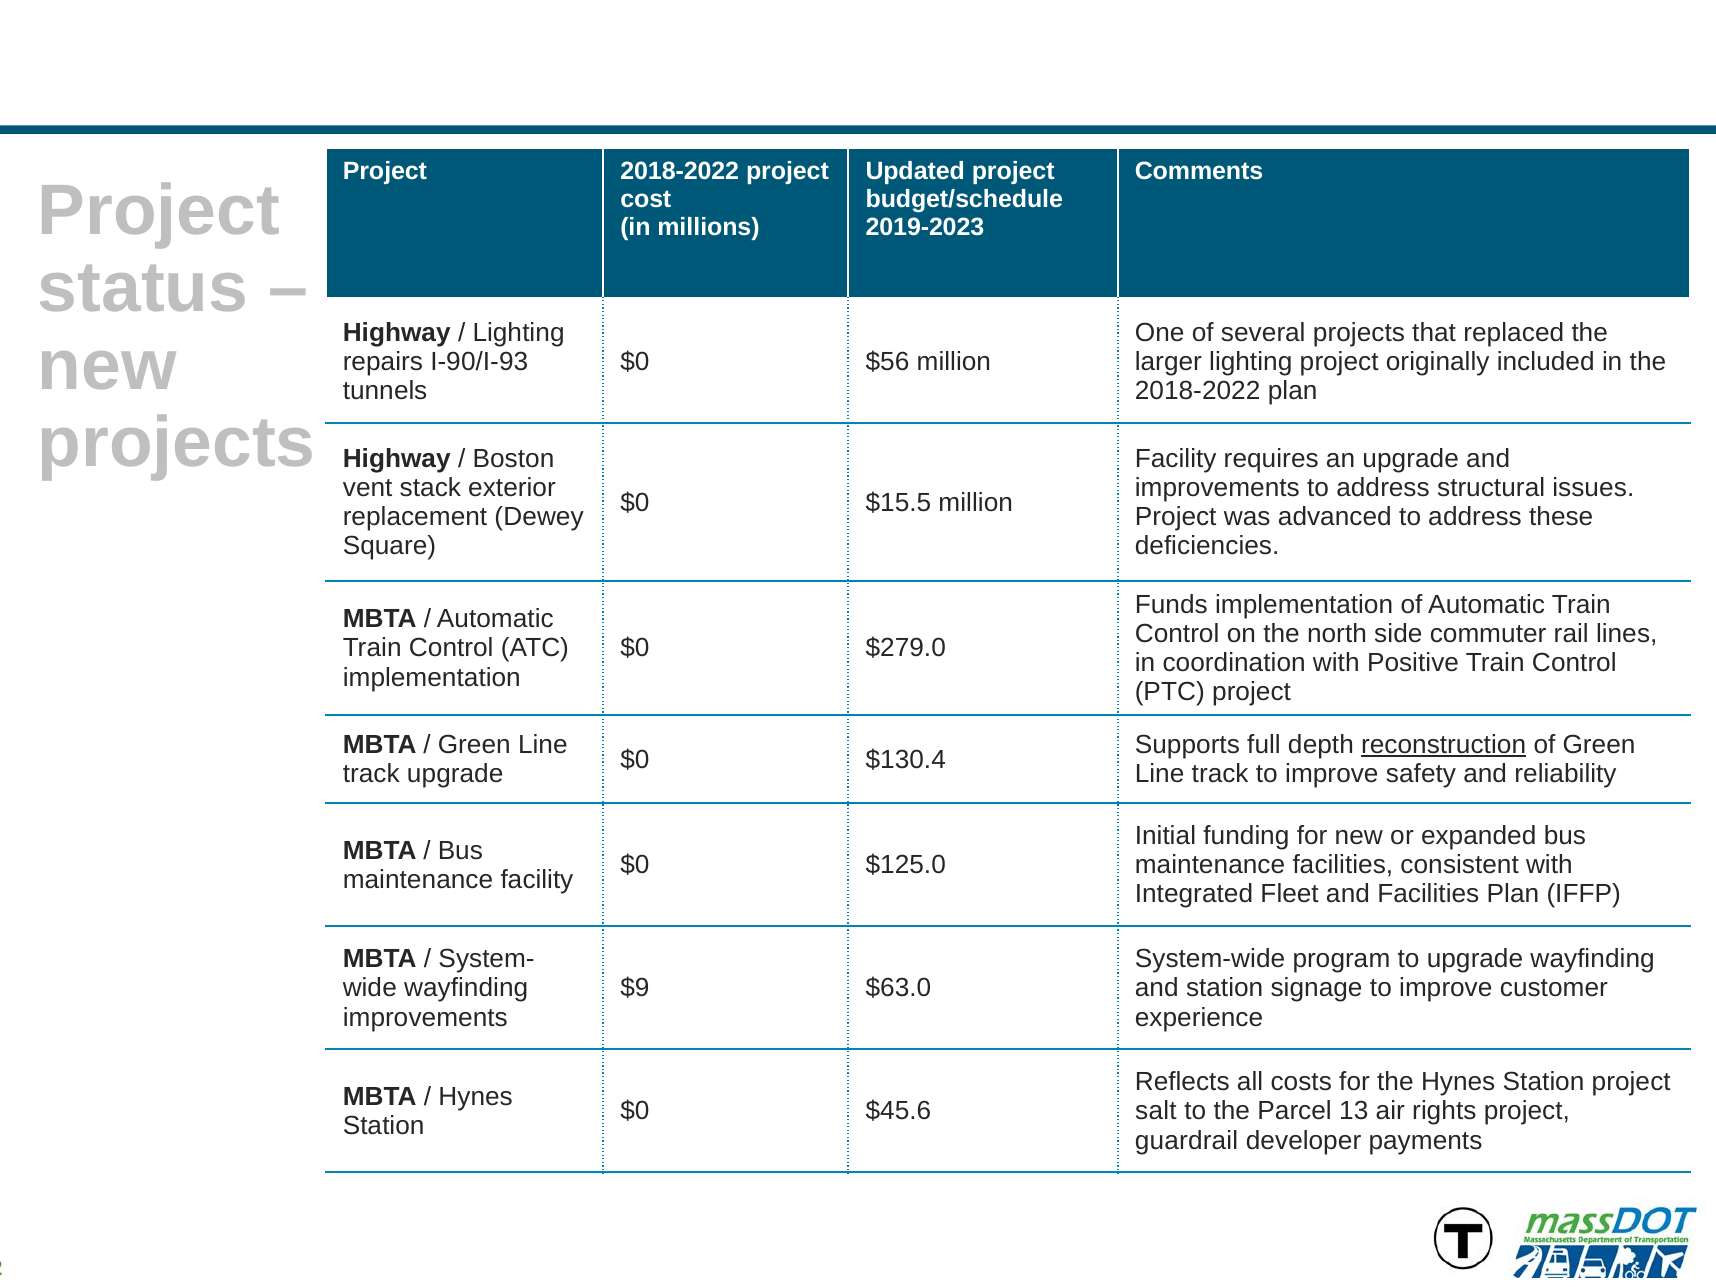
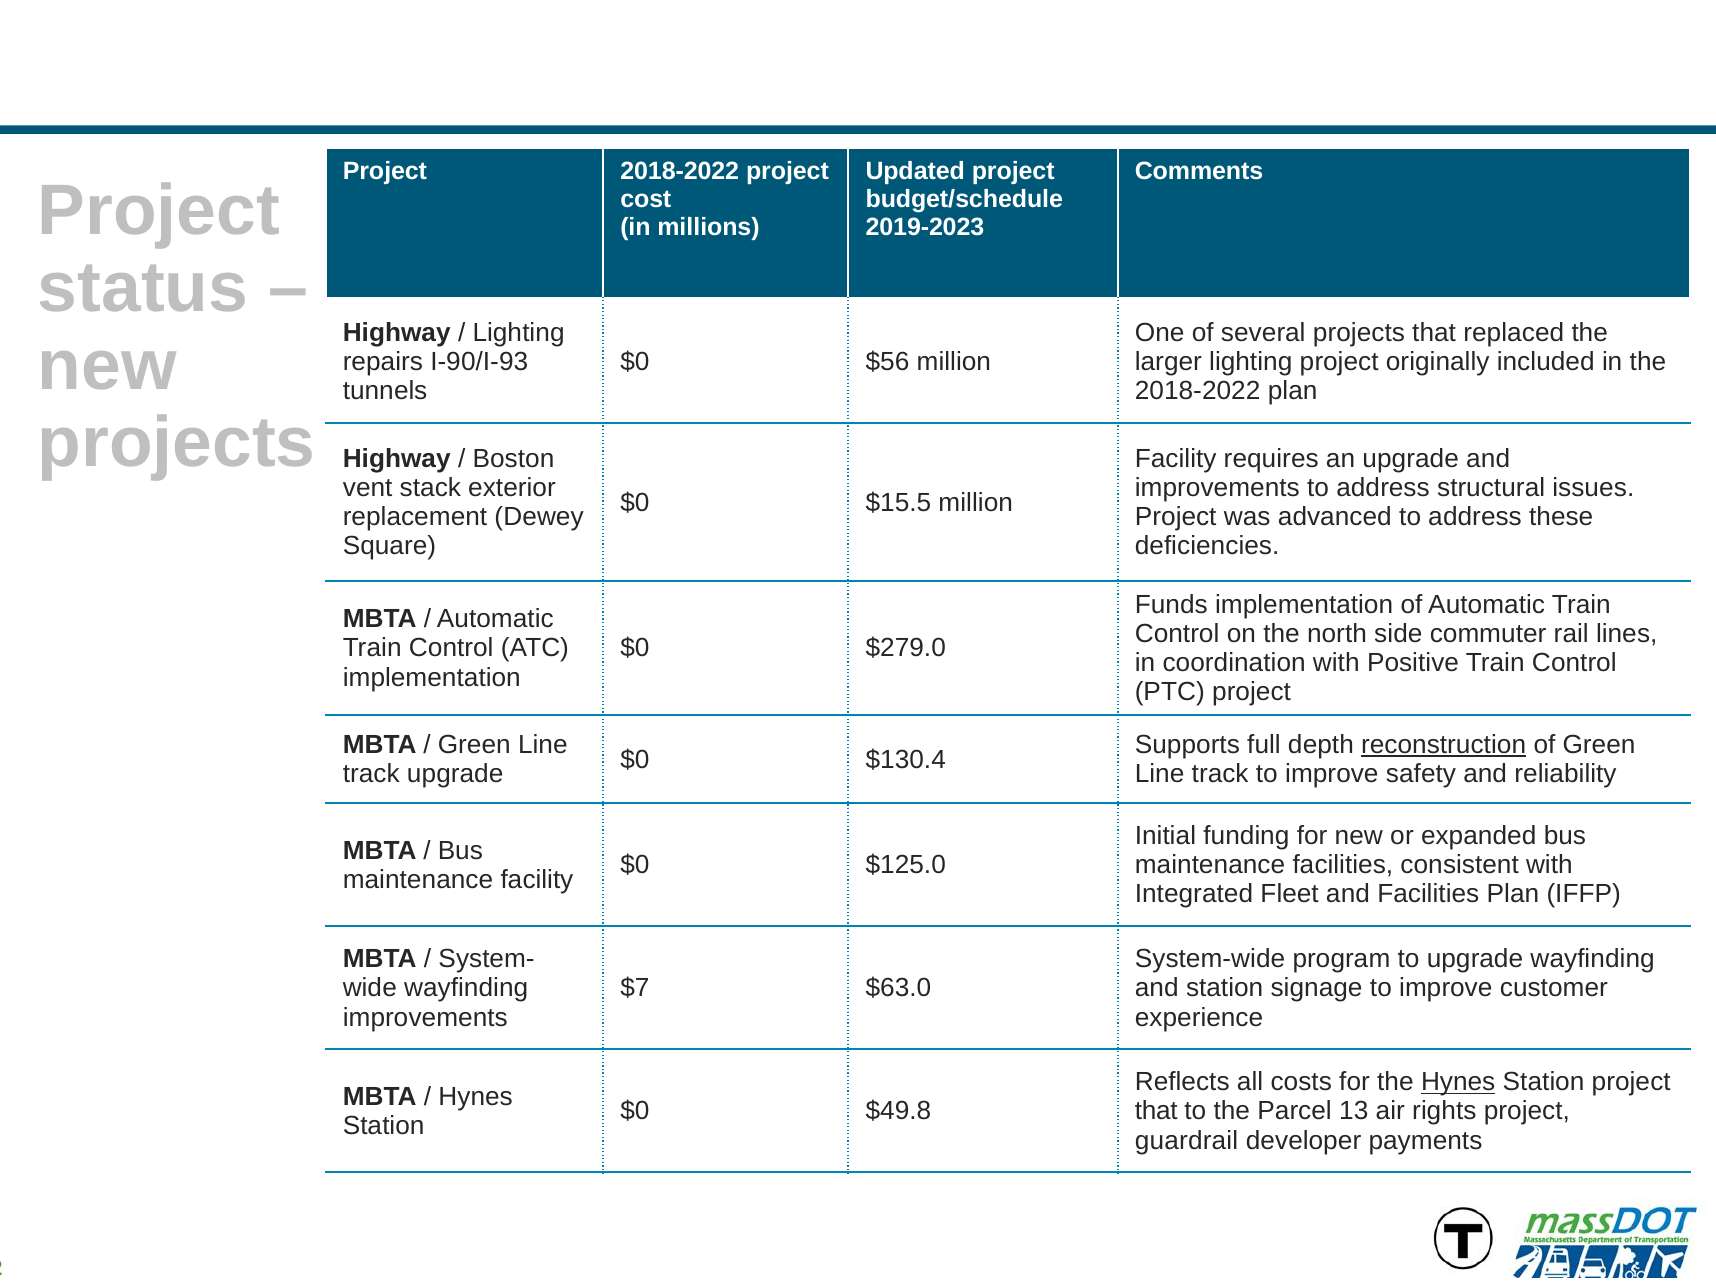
$9: $9 -> $7
Hynes at (1458, 1082) underline: none -> present
$45.6: $45.6 -> $49.8
salt at (1156, 1111): salt -> that
